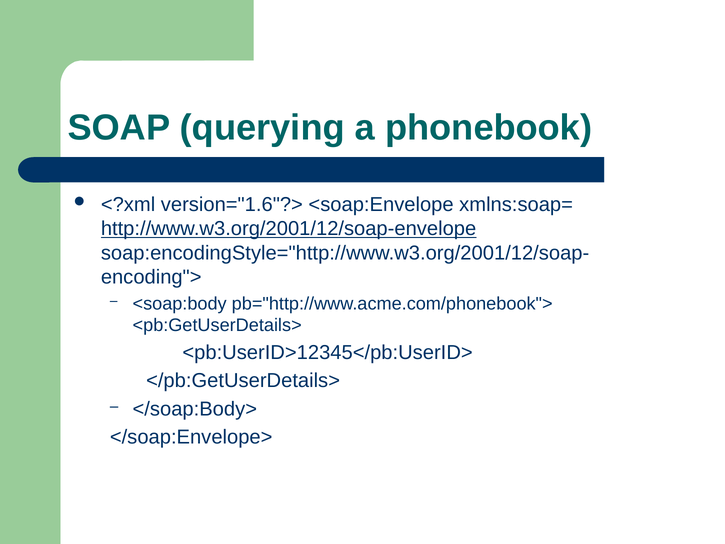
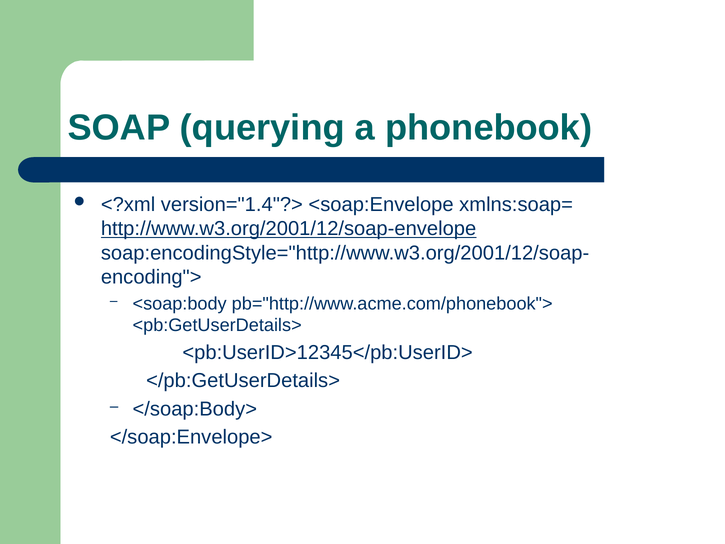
version="1.6"?>: version="1.6"?> -> version="1.4"?>
